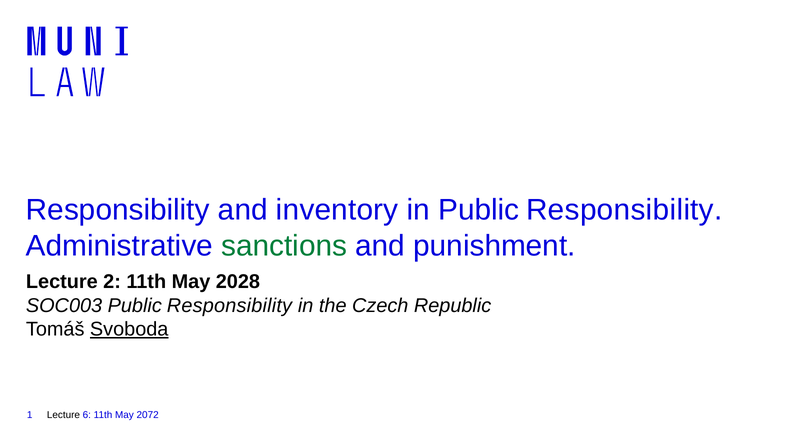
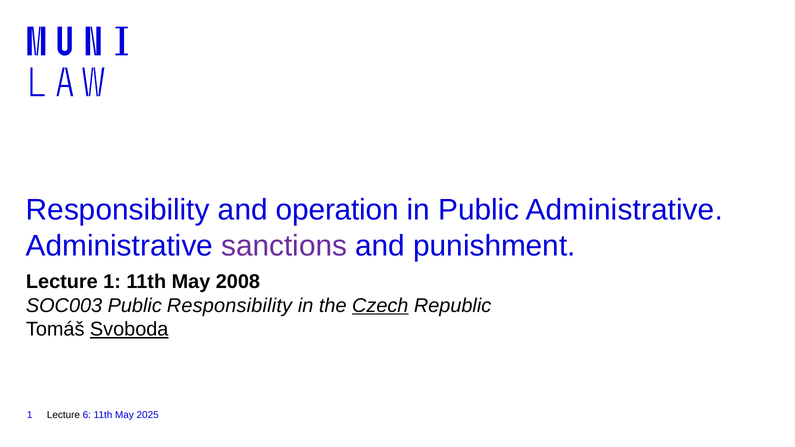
inventory: inventory -> operation
in Public Responsibility: Responsibility -> Administrative
sanctions colour: green -> purple
Lecture 2: 2 -> 1
2028: 2028 -> 2008
Czech underline: none -> present
2072: 2072 -> 2025
